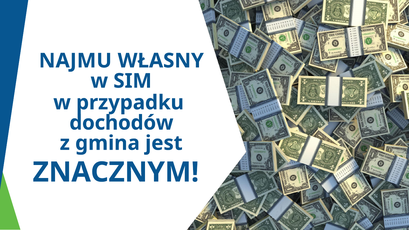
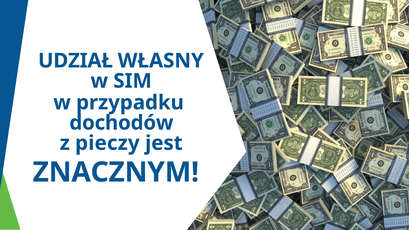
NAJMU: NAJMU -> UDZIAŁ
gmina: gmina -> pieczy
